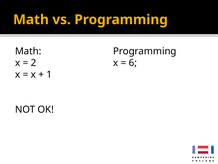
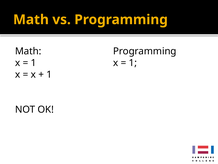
2 at (34, 63): 2 -> 1
6 at (133, 63): 6 -> 1
